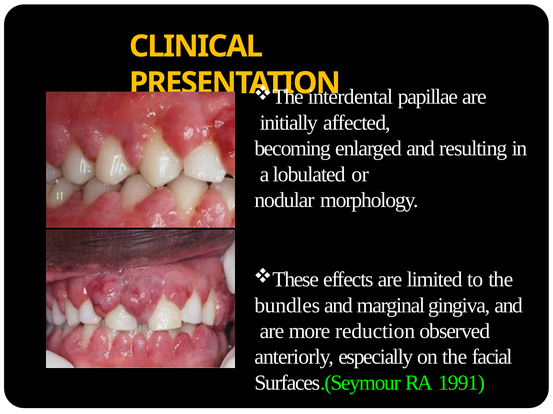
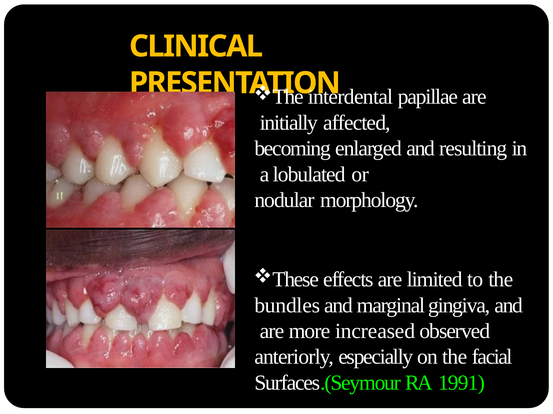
reduction: reduction -> increased
